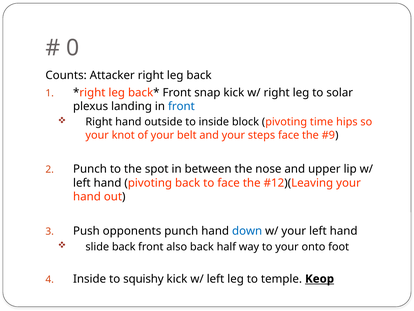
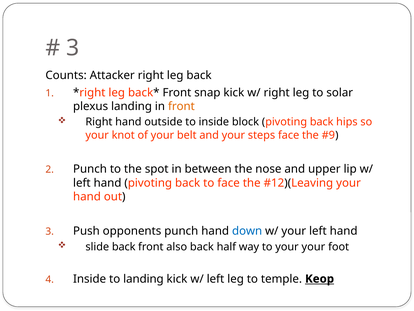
0 at (73, 48): 0 -> 3
front at (181, 106) colour: blue -> orange
block pivoting time: time -> back
your onto: onto -> your
to squishy: squishy -> landing
